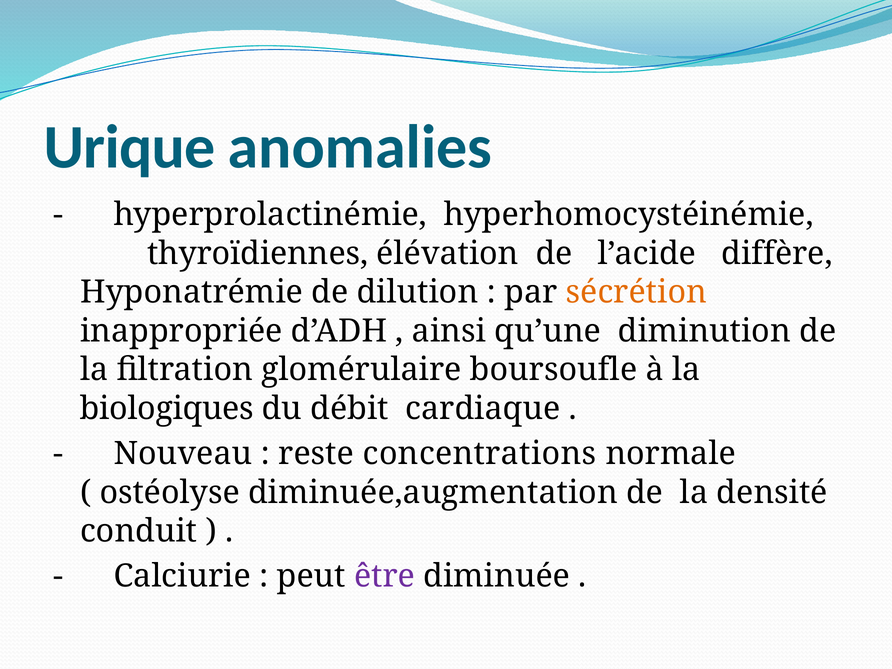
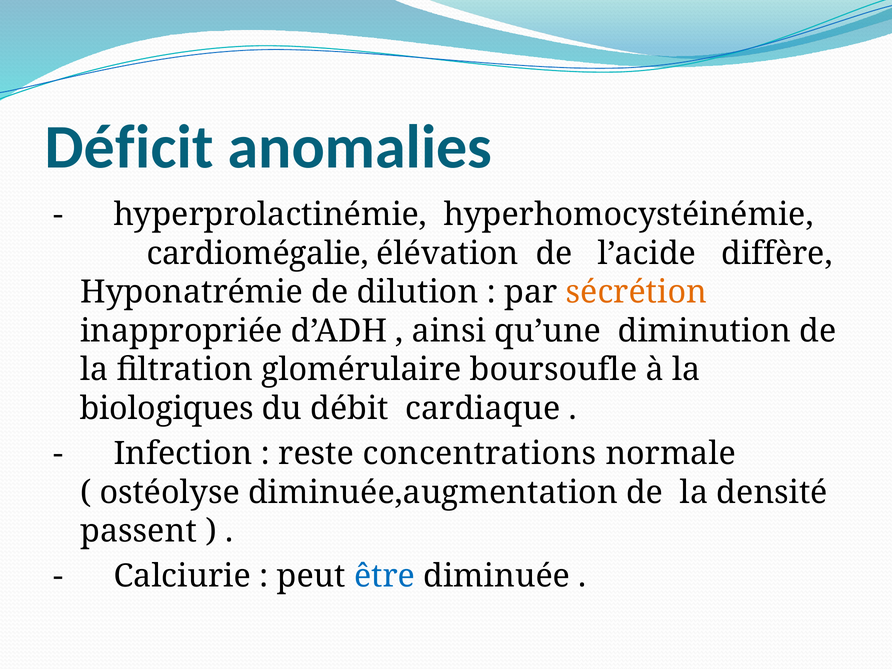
Urique: Urique -> Déficit
thyroïdiennes: thyroïdiennes -> cardiomégalie
Nouveau: Nouveau -> Infection
conduit: conduit -> passent
être colour: purple -> blue
